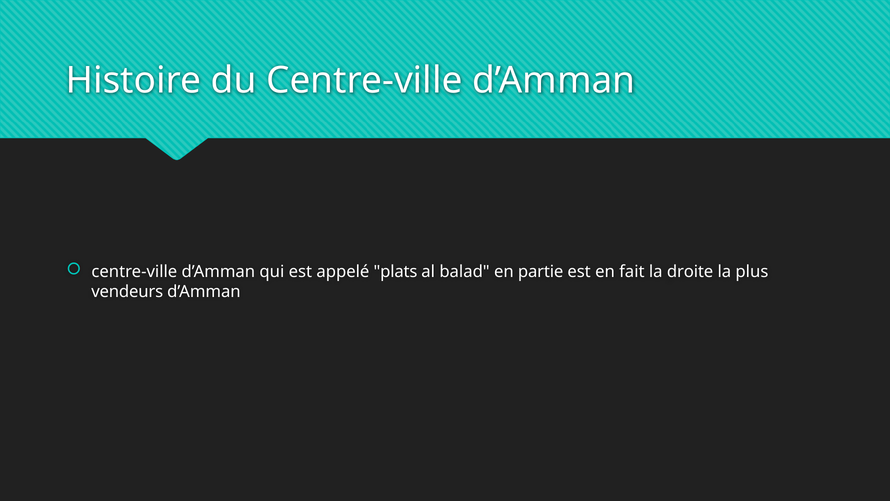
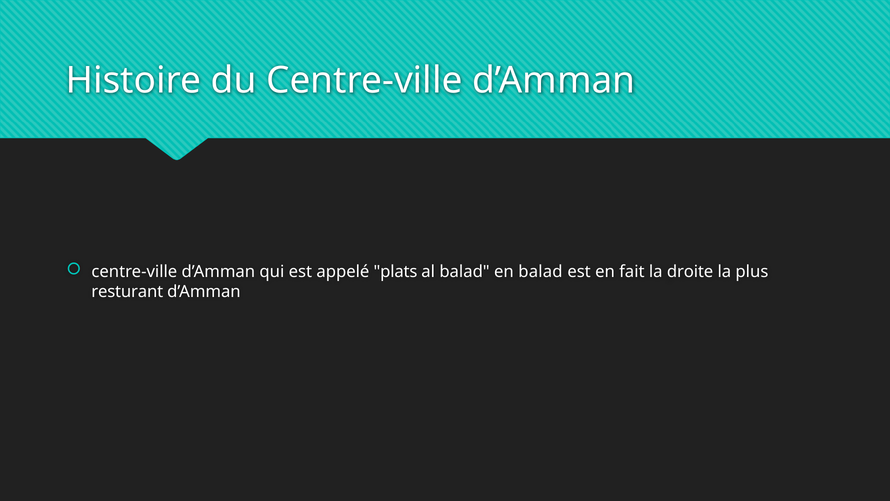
en partie: partie -> balad
vendeurs: vendeurs -> resturant
